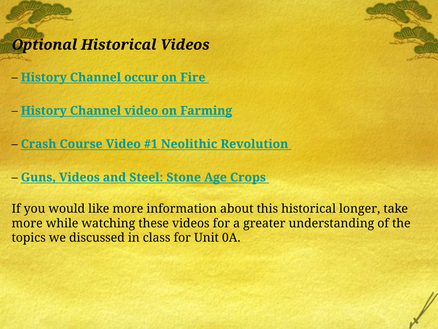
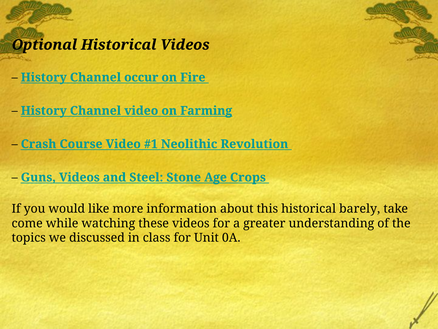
longer: longer -> barely
more at (27, 223): more -> come
